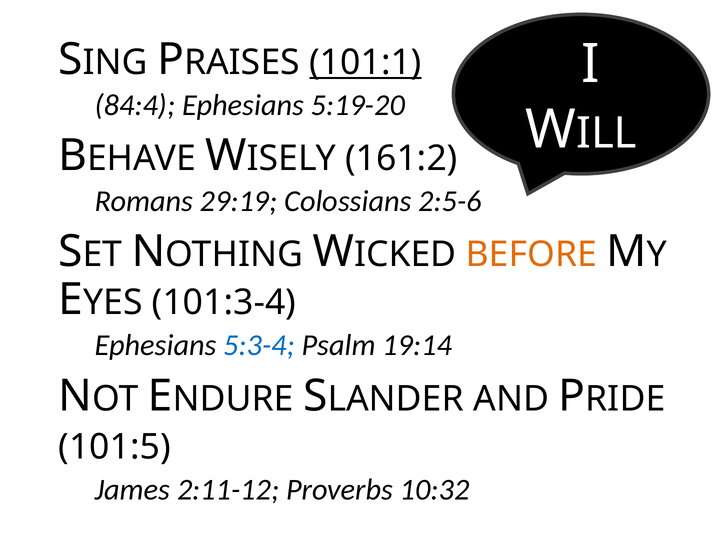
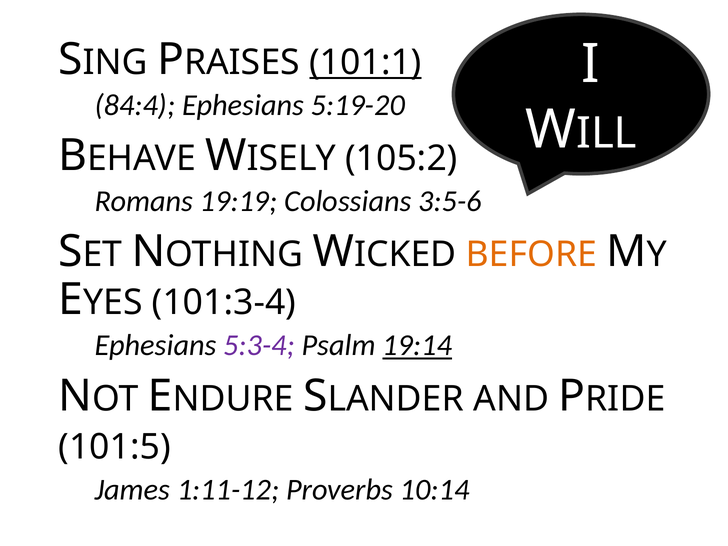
161:2: 161:2 -> 105:2
29:19: 29:19 -> 19:19
2:5-6: 2:5-6 -> 3:5-6
5:3-4 colour: blue -> purple
19:14 underline: none -> present
2:11-12: 2:11-12 -> 1:11-12
10:32: 10:32 -> 10:14
